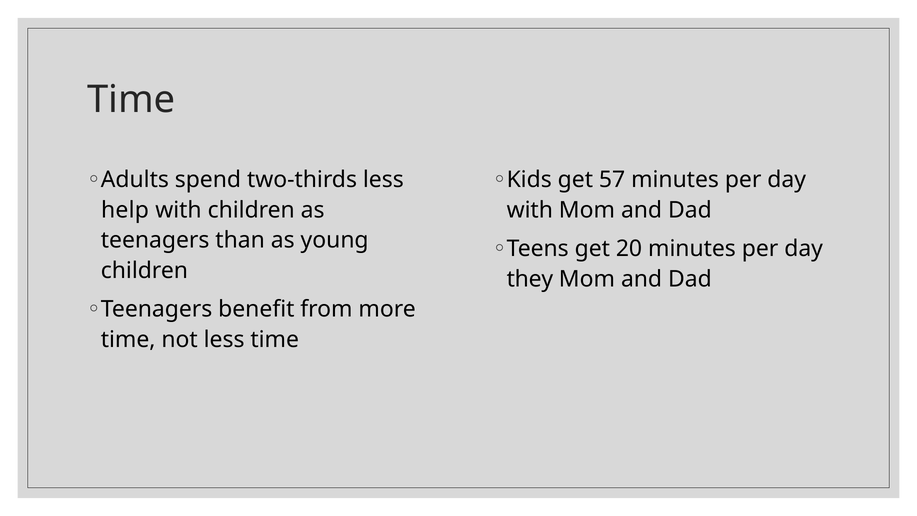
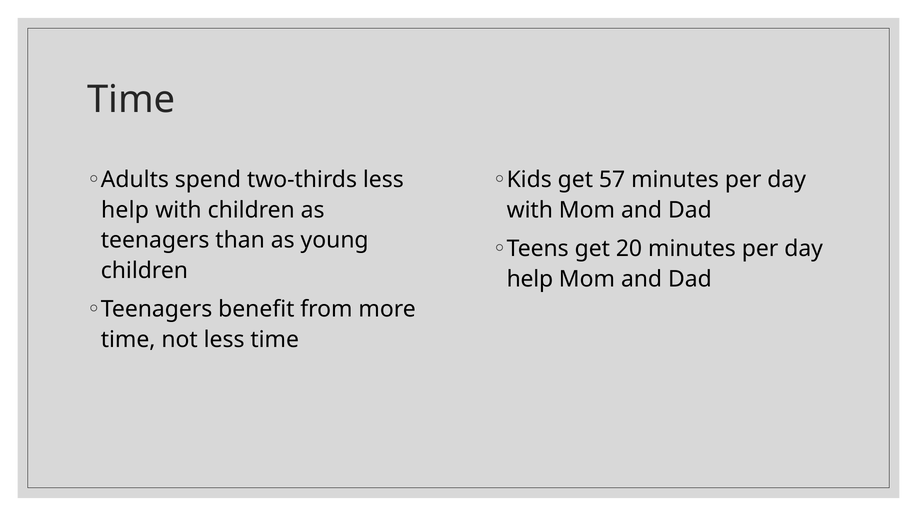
they at (530, 279): they -> help
